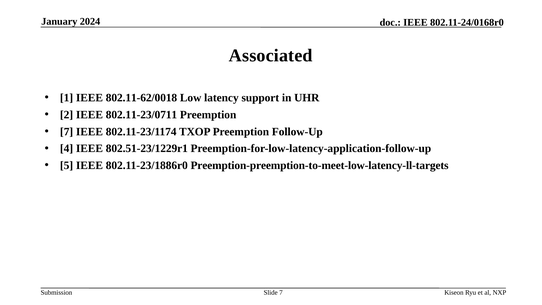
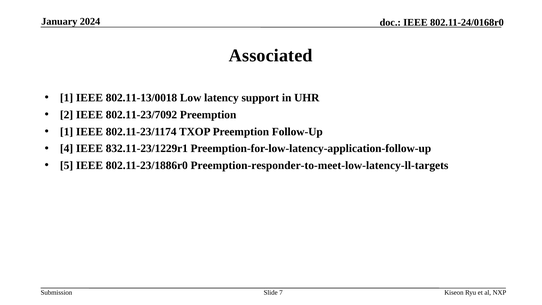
802.11-62/0018: 802.11-62/0018 -> 802.11-13/0018
802.11-23/0711: 802.11-23/0711 -> 802.11-23/7092
7 at (67, 132): 7 -> 1
802.51-23/1229r1: 802.51-23/1229r1 -> 832.11-23/1229r1
Preemption-preemption-to-meet-low-latency-ll-targets: Preemption-preemption-to-meet-low-latency-ll-targets -> Preemption-responder-to-meet-low-latency-ll-targets
